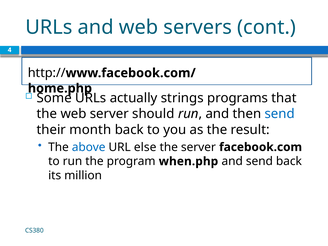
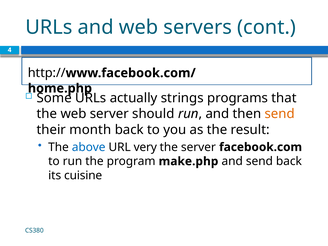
send at (280, 114) colour: blue -> orange
else: else -> very
when.php: when.php -> make.php
million: million -> cuisine
